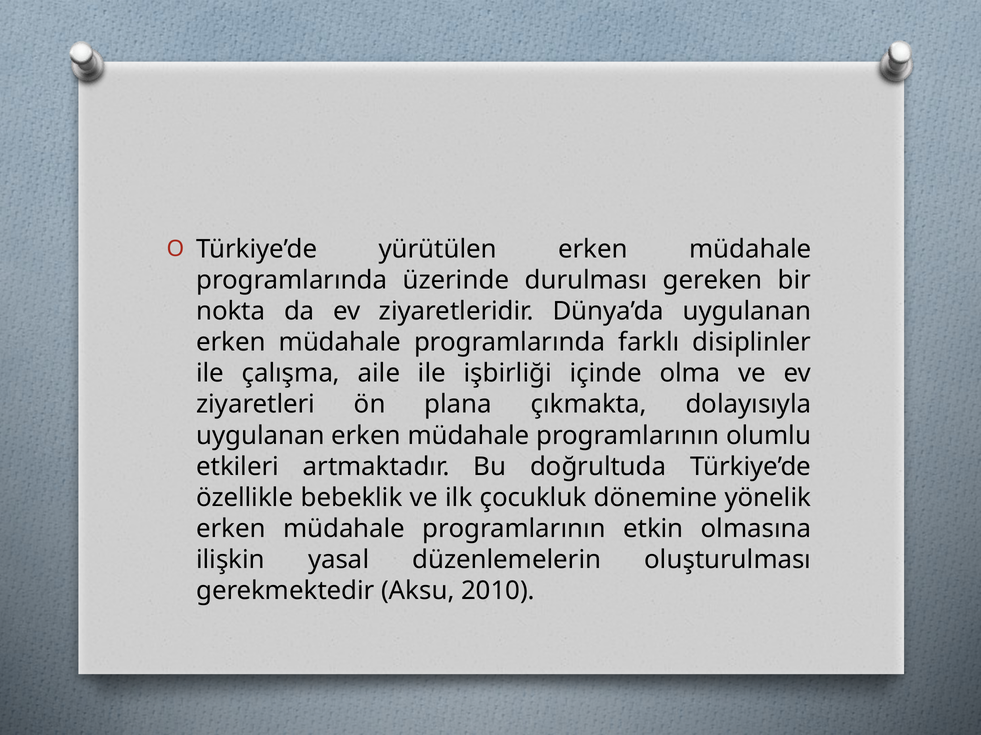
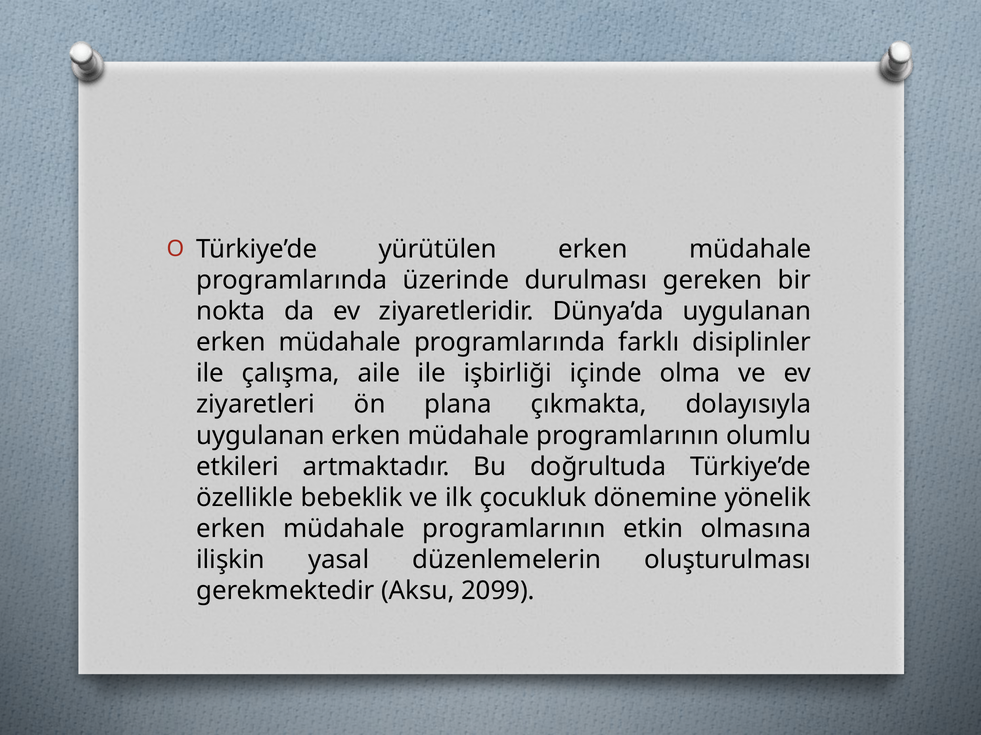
2010: 2010 -> 2099
